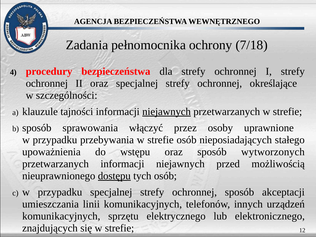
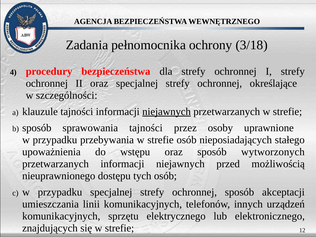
7/18: 7/18 -> 3/18
sprawowania włączyć: włączyć -> tajności
dostępu underline: present -> none
